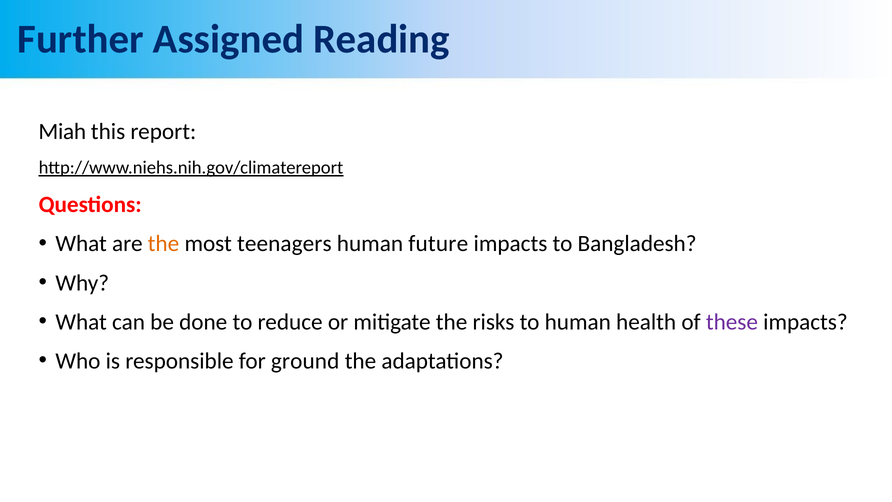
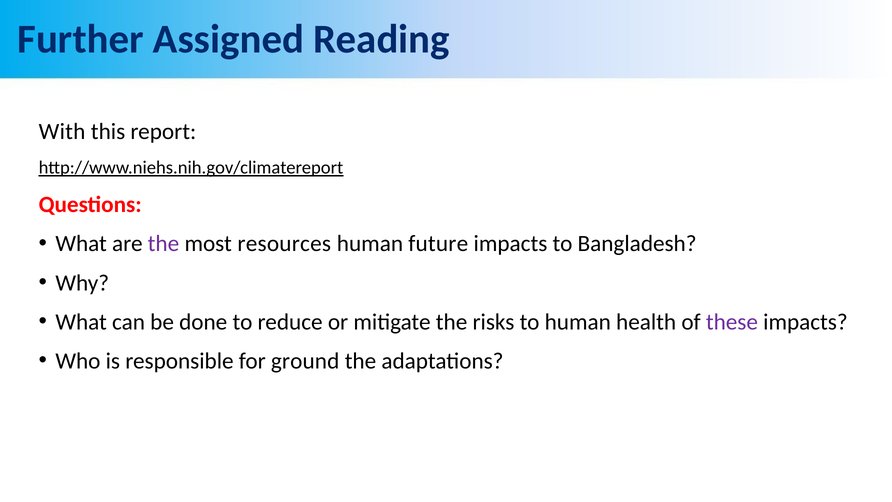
Miah: Miah -> With
the at (163, 244) colour: orange -> purple
teenagers: teenagers -> resources
